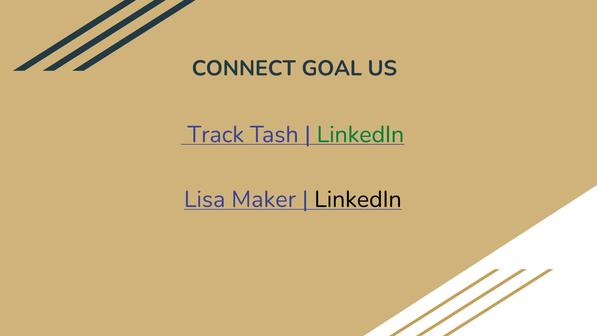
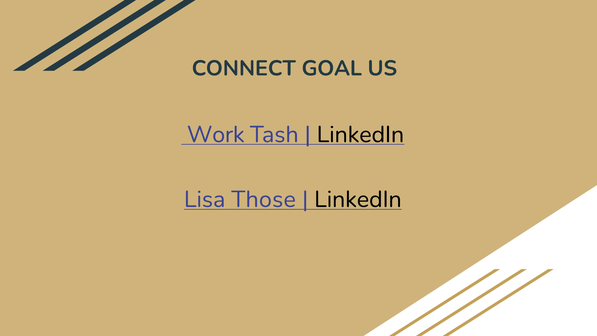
Track: Track -> Work
LinkedIn at (360, 134) colour: green -> black
Maker: Maker -> Those
